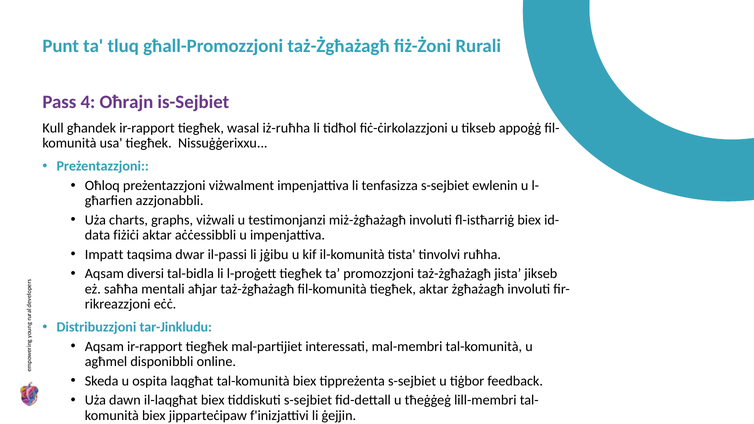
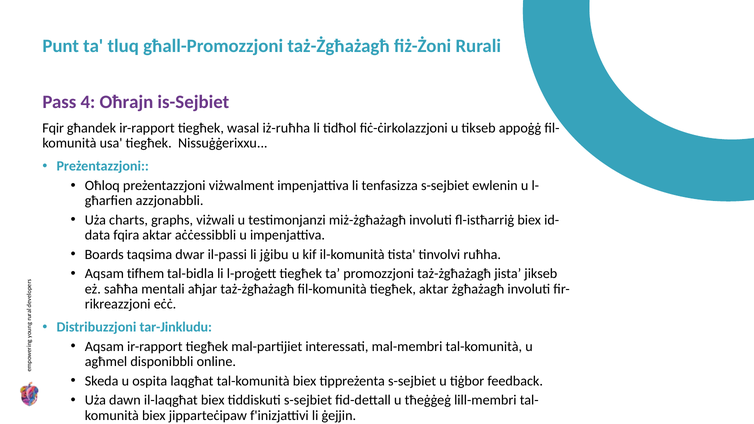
Kull: Kull -> Fqir
fiżiċi: fiżiċi -> fqira
Impatt: Impatt -> Boards
diversi: diversi -> tifhem
